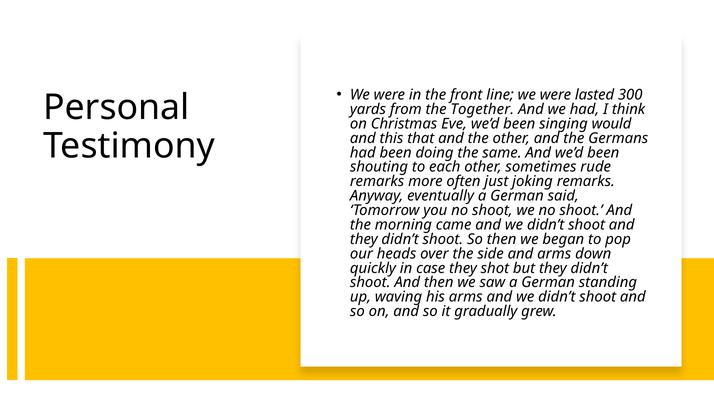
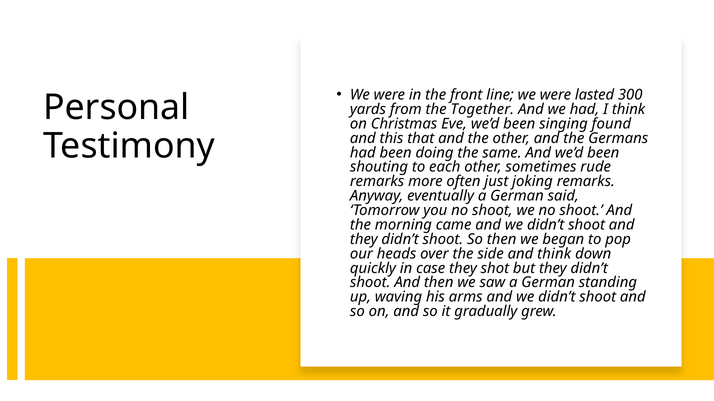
would: would -> found
and arms: arms -> think
